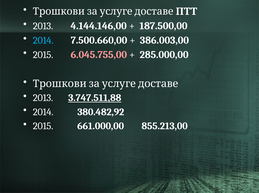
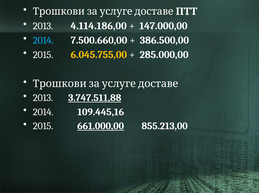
4.144.146,00: 4.144.146,00 -> 4.114.186,00
187.500,00: 187.500,00 -> 147.000,00
386.003,00: 386.003,00 -> 386.500,00
6.045.755,00 colour: pink -> yellow
380.482,92: 380.482,92 -> 109.445,16
661.000,00 underline: none -> present
